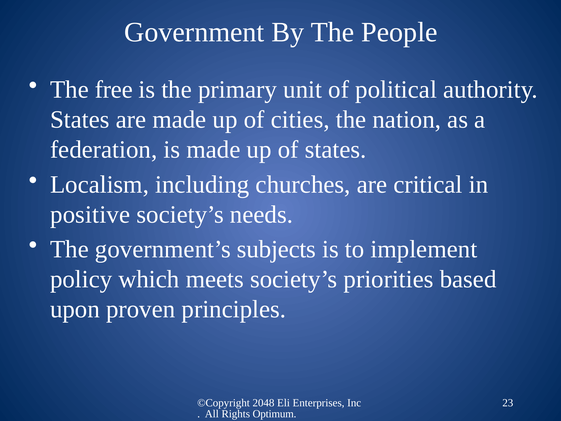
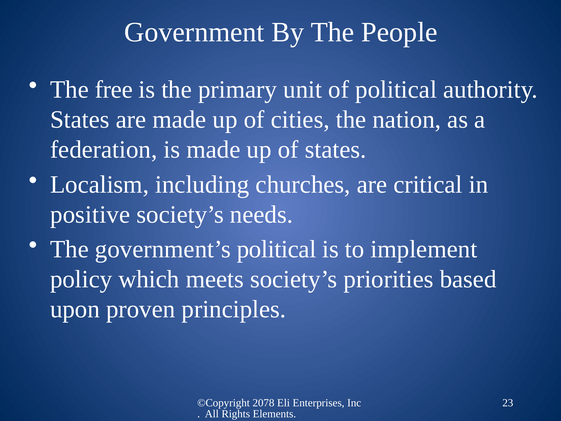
government’s subjects: subjects -> political
2048: 2048 -> 2078
Optimum: Optimum -> Elements
